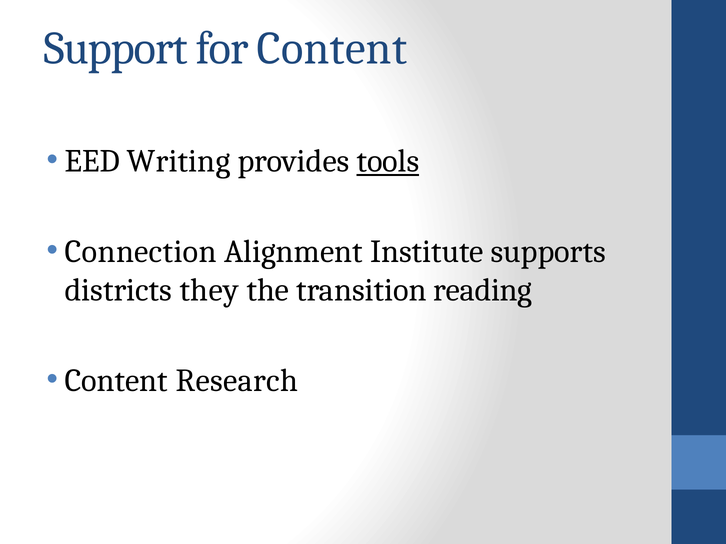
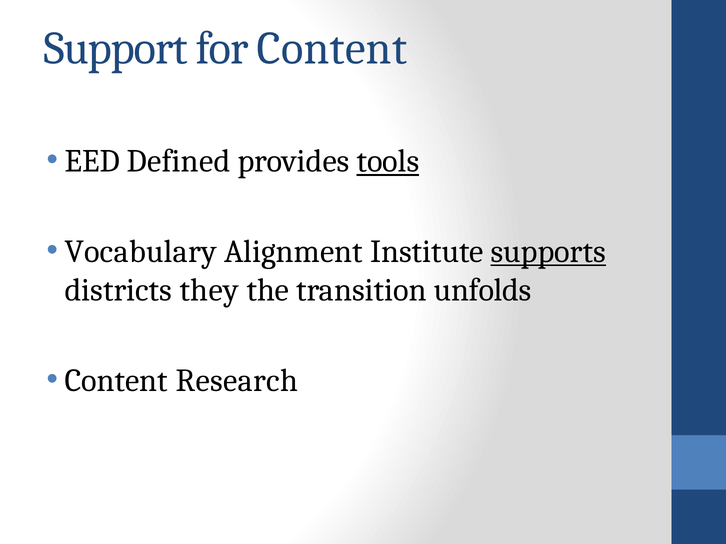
Writing: Writing -> Defined
Connection: Connection -> Vocabulary
supports underline: none -> present
reading: reading -> unfolds
